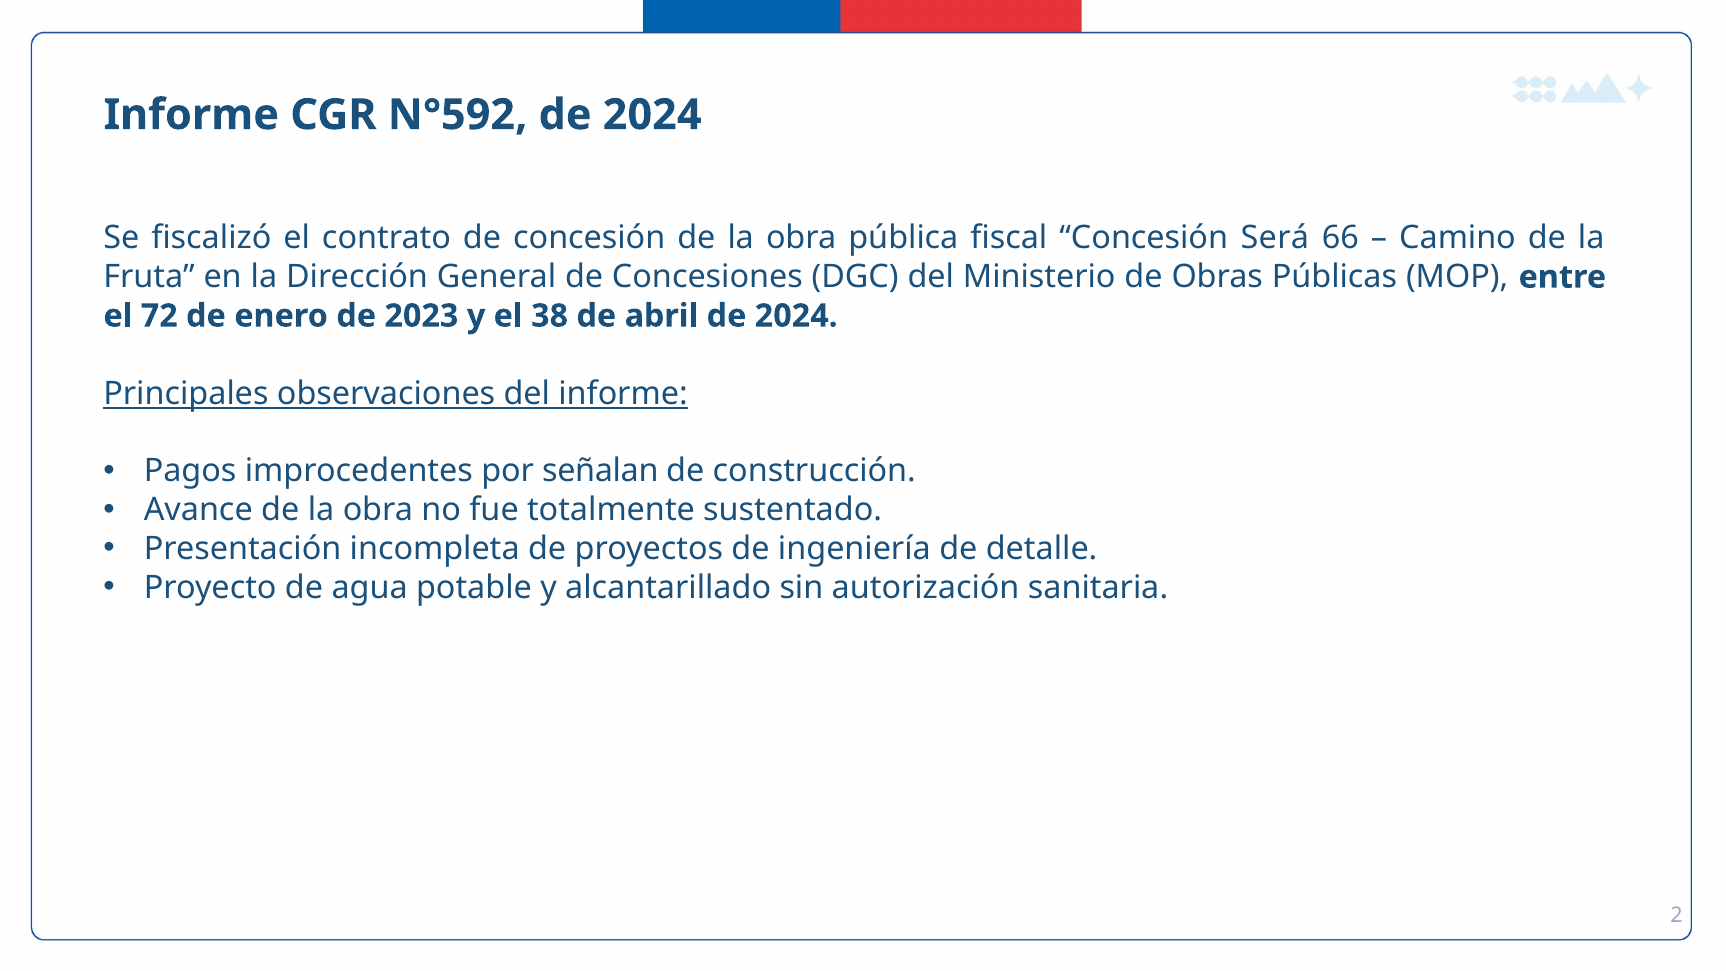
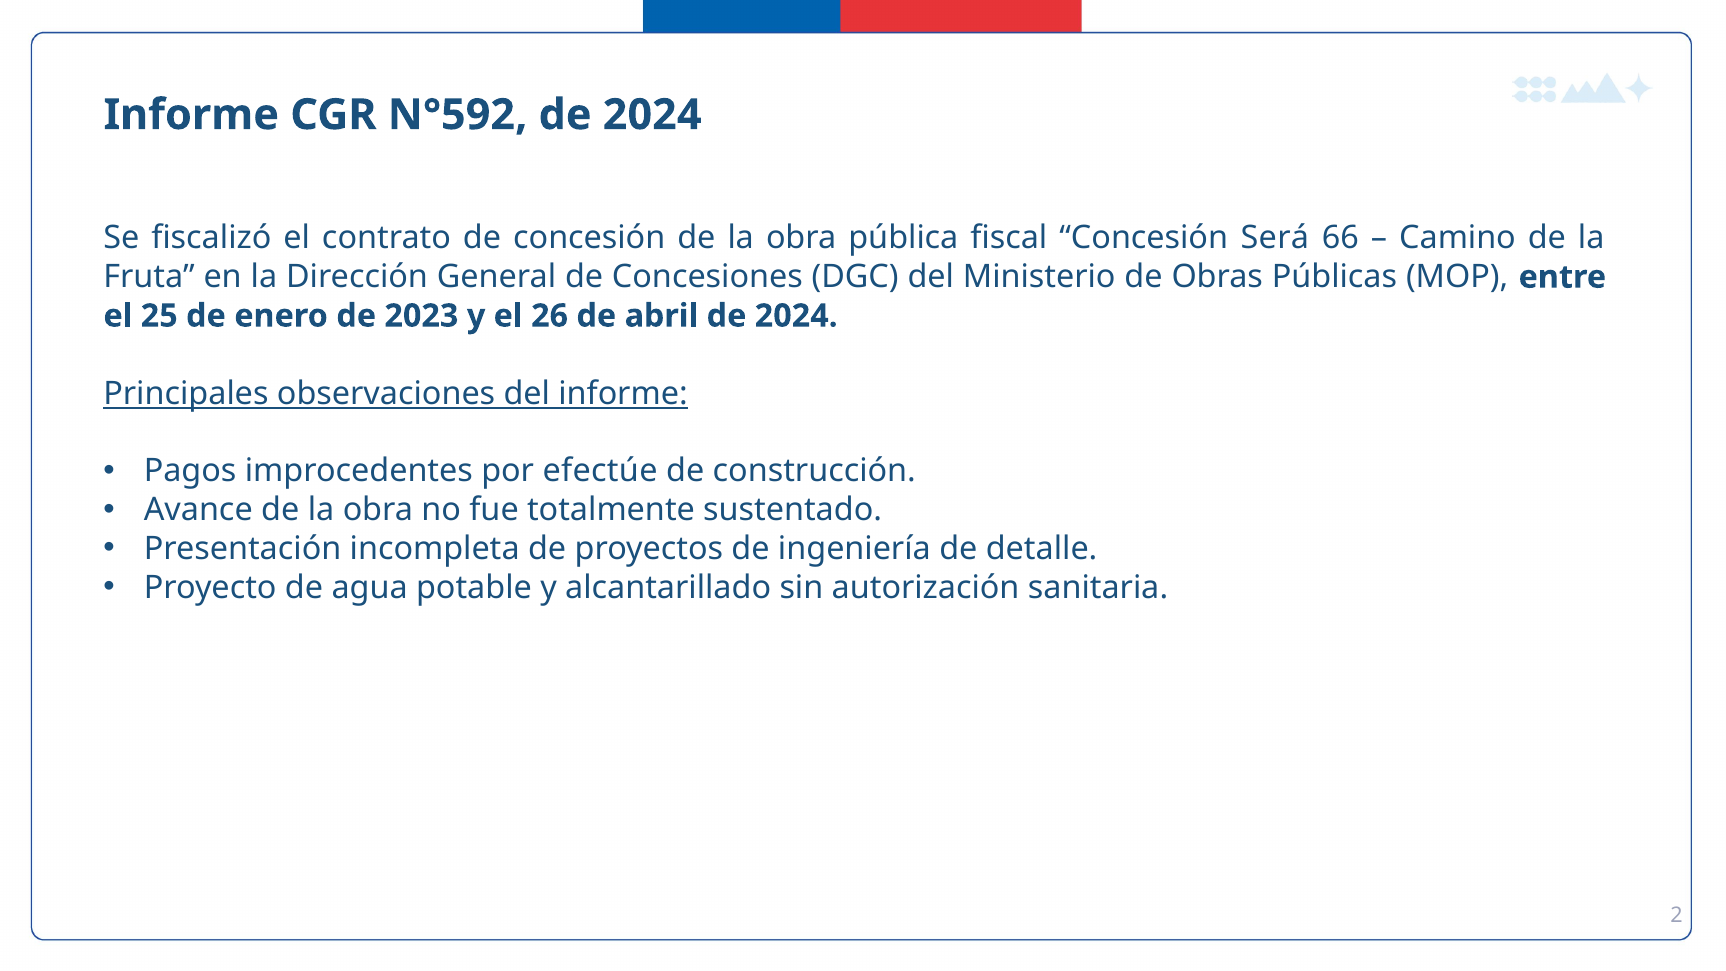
72: 72 -> 25
38: 38 -> 26
señalan: señalan -> efectúe
